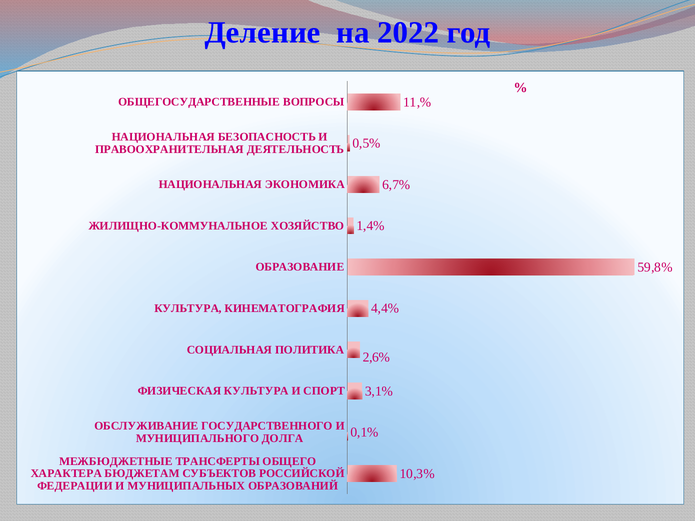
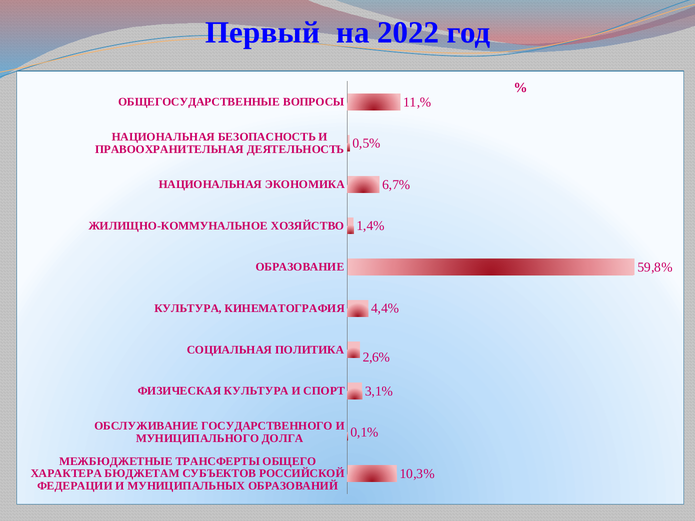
Деление: Деление -> Первый
